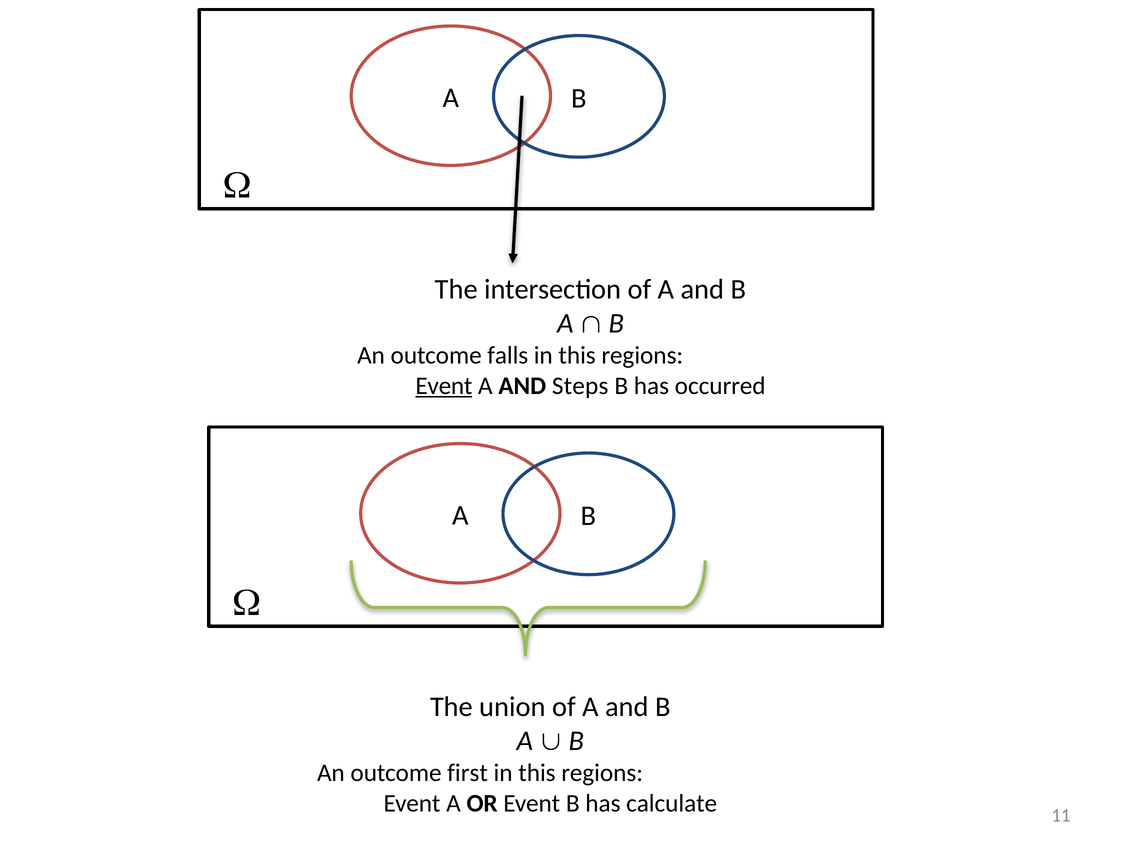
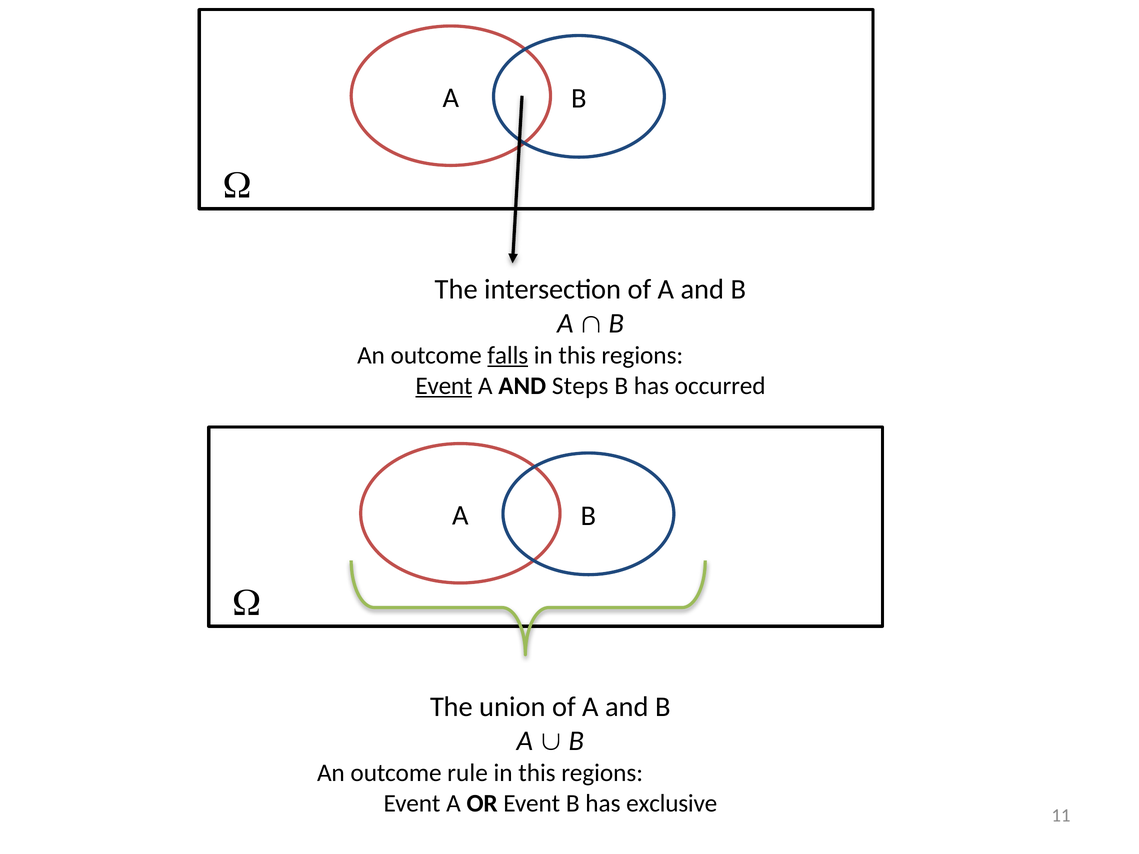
falls underline: none -> present
first: first -> rule
calculate: calculate -> exclusive
